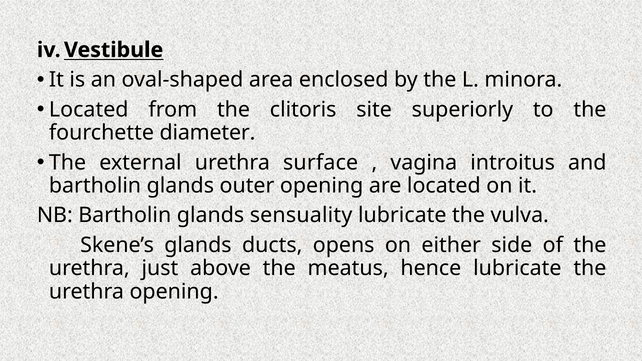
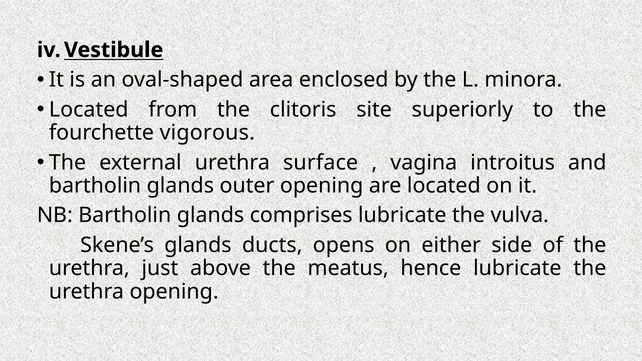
diameter: diameter -> vigorous
sensuality: sensuality -> comprises
